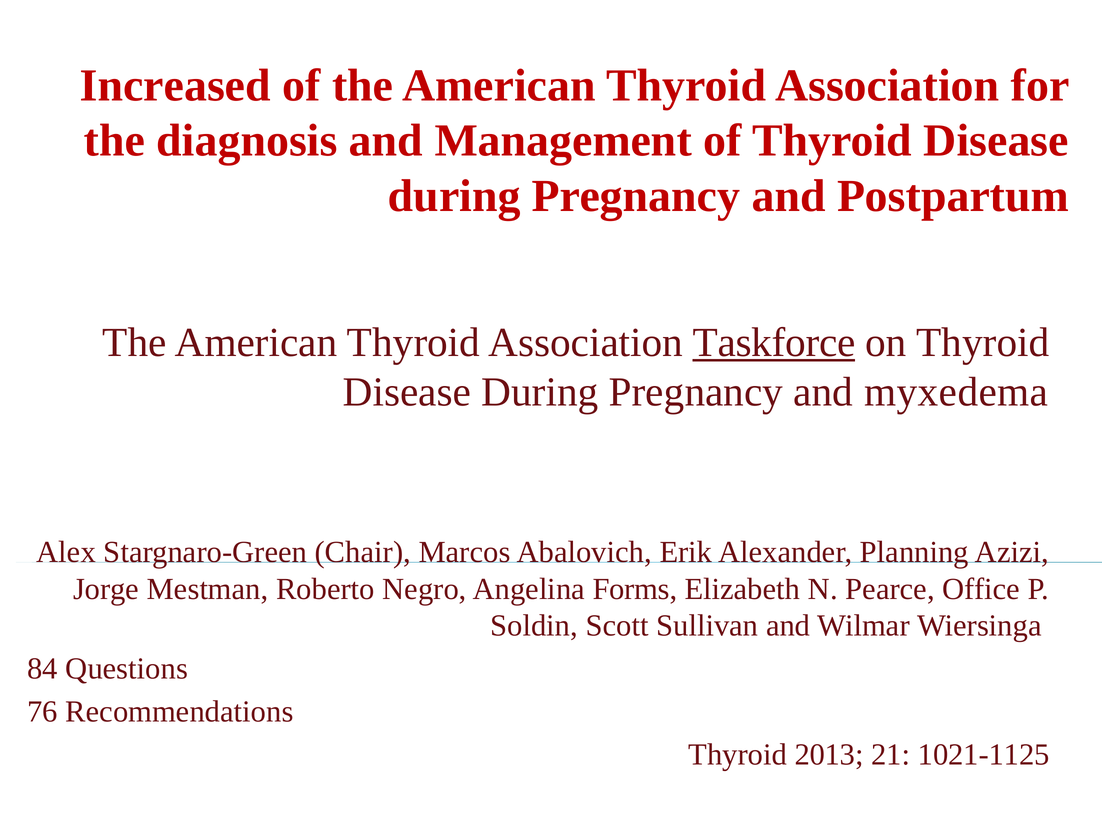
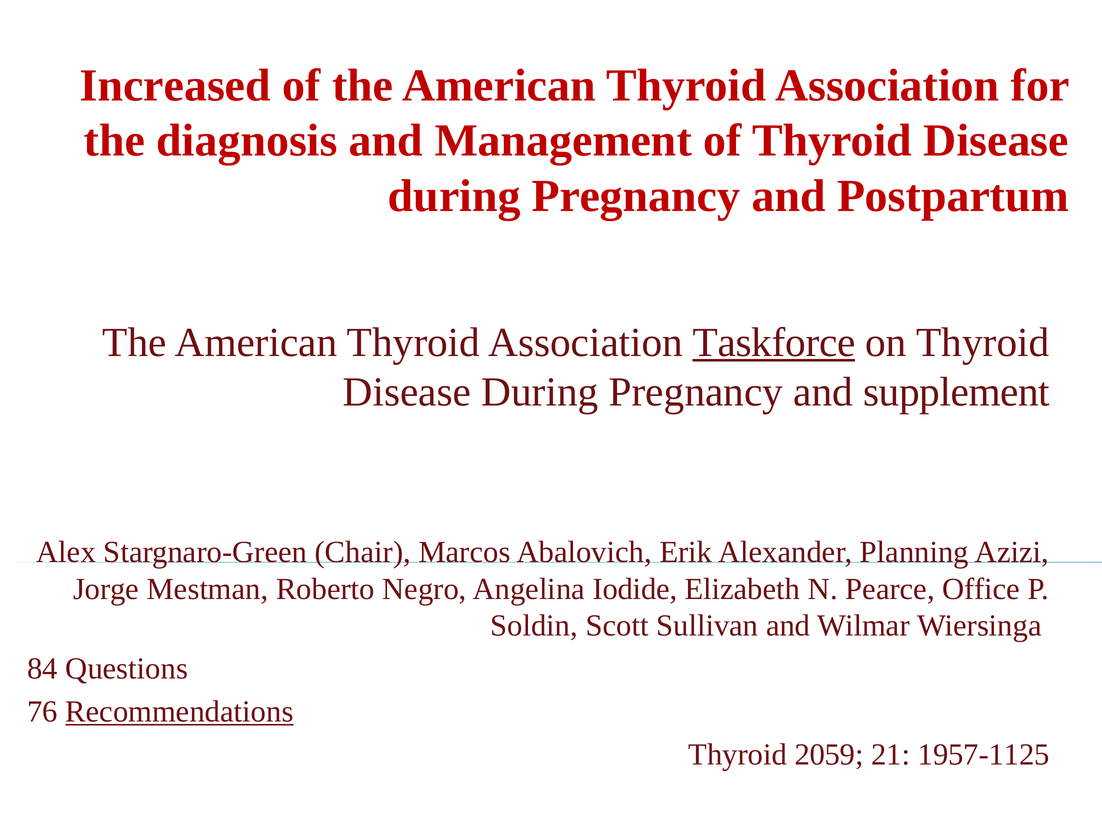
myxedema: myxedema -> supplement
Forms: Forms -> Iodide
Recommendations underline: none -> present
2013: 2013 -> 2059
1021-1125: 1021-1125 -> 1957-1125
